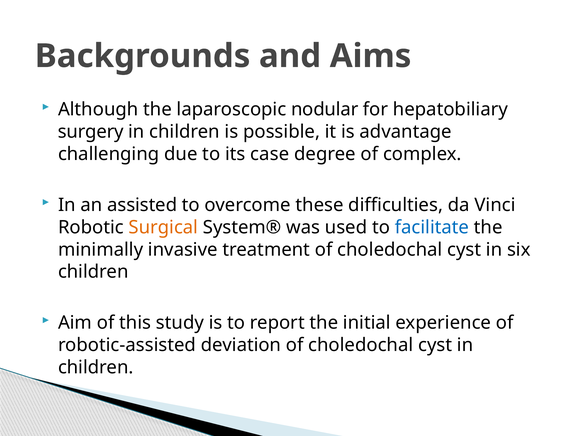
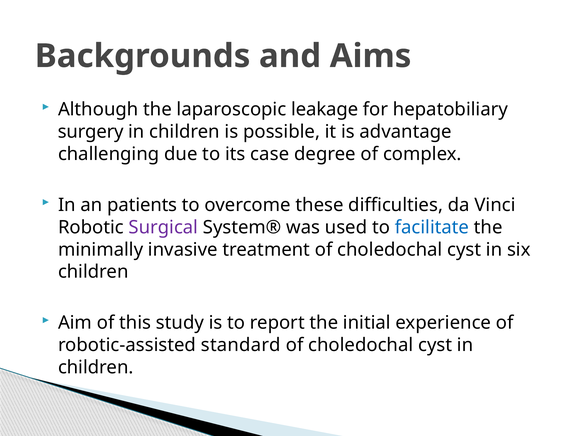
nodular: nodular -> leakage
assisted: assisted -> patients
Surgical colour: orange -> purple
deviation: deviation -> standard
